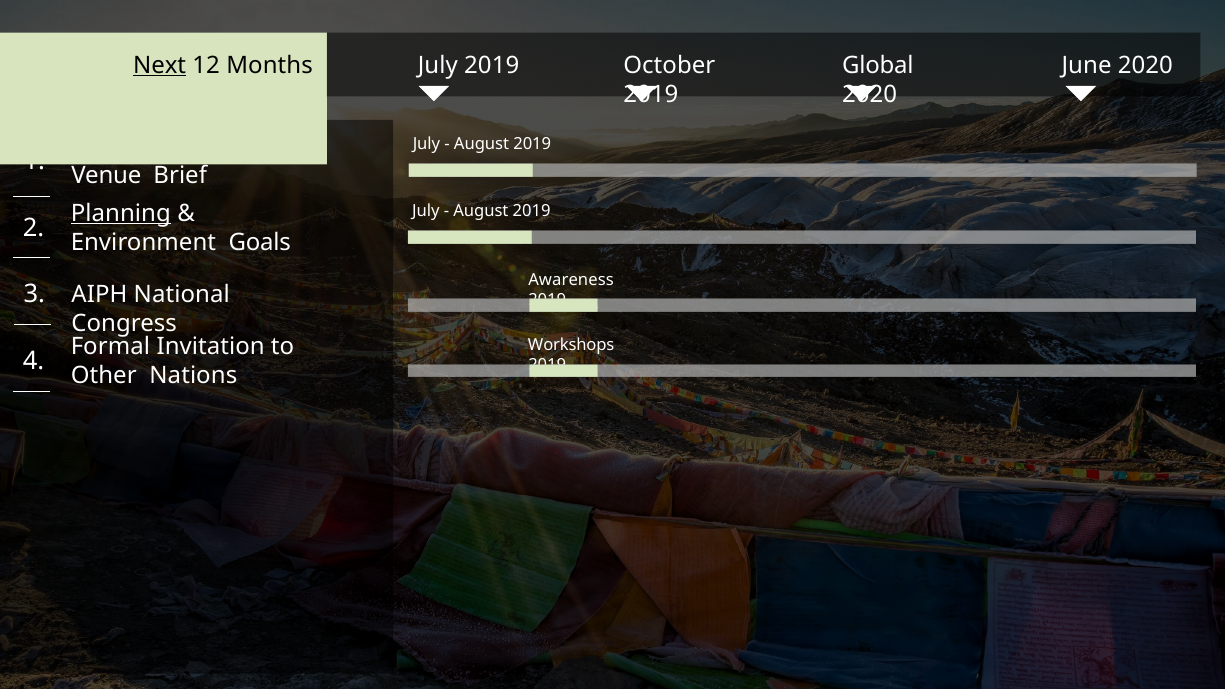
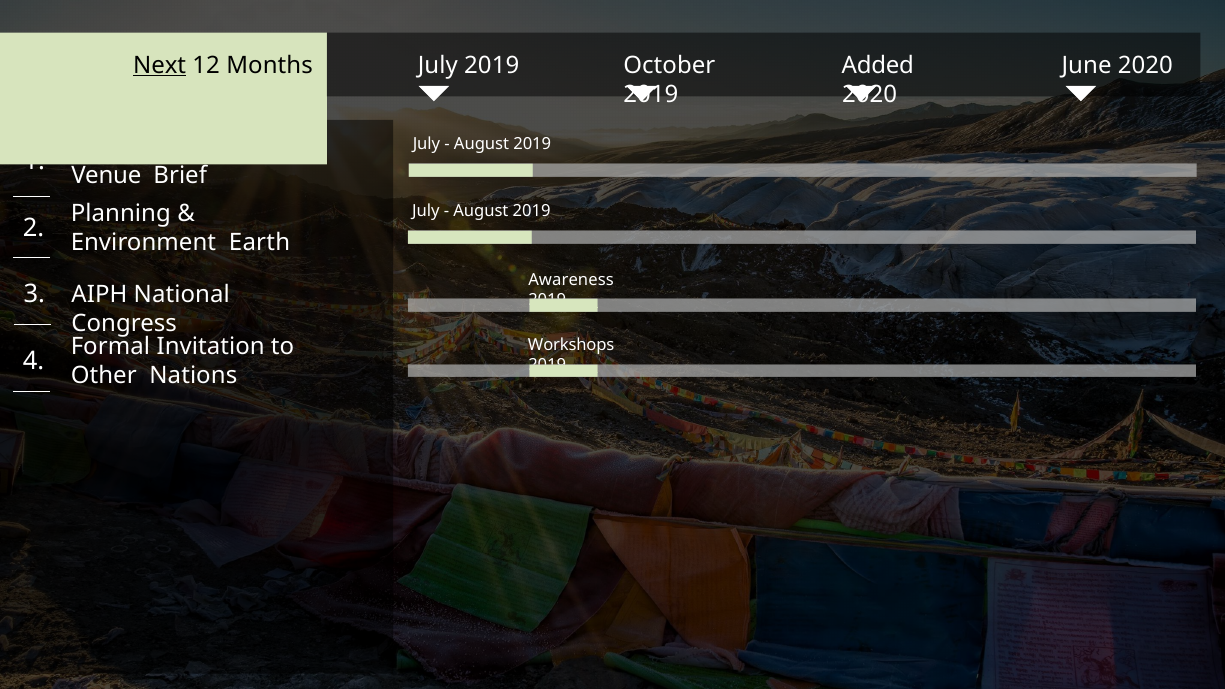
Global: Global -> Added
Planning underline: present -> none
Goals: Goals -> Earth
